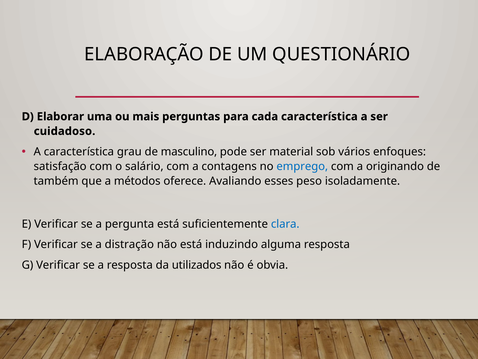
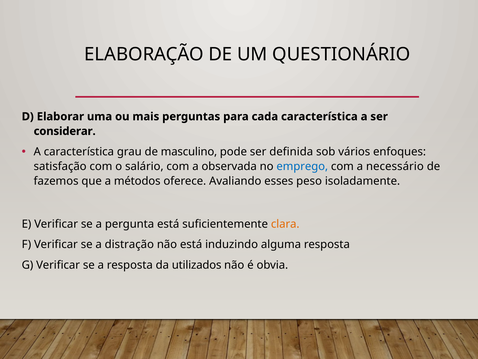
cuidadoso: cuidadoso -> considerar
material: material -> definida
contagens: contagens -> observada
originando: originando -> necessário
também: também -> fazemos
clara colour: blue -> orange
